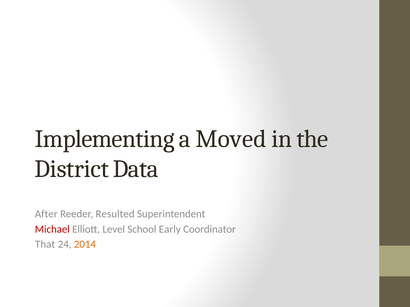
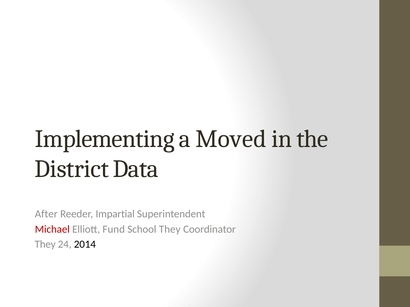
Resulted: Resulted -> Impartial
Level: Level -> Fund
School Early: Early -> They
That at (45, 245): That -> They
2014 colour: orange -> black
